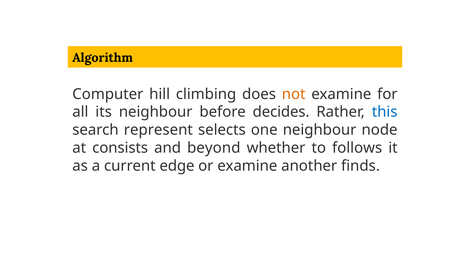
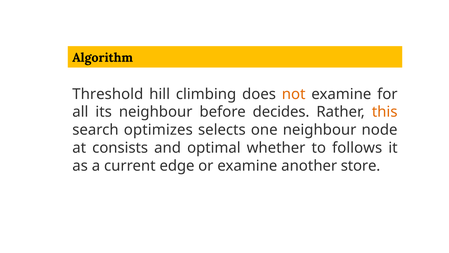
Computer: Computer -> Threshold
this colour: blue -> orange
represent: represent -> optimizes
beyond: beyond -> optimal
finds: finds -> store
